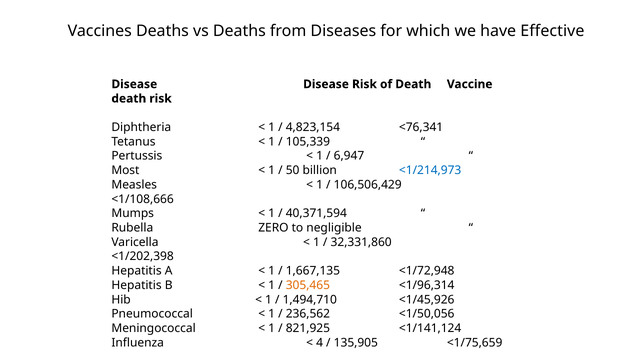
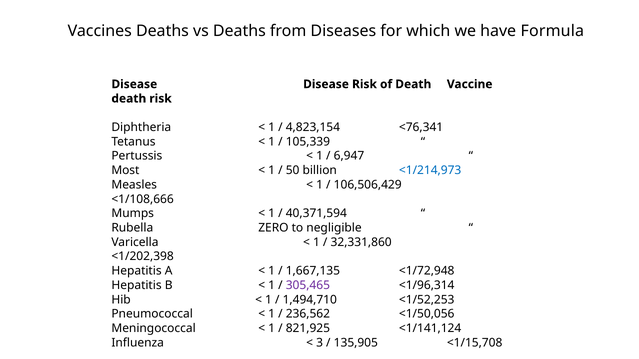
Effective: Effective -> Formula
305,465 colour: orange -> purple
<1/45,926: <1/45,926 -> <1/52,253
4: 4 -> 3
<1/75,659: <1/75,659 -> <1/15,708
